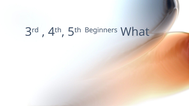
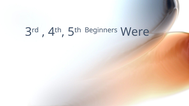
What: What -> Were
